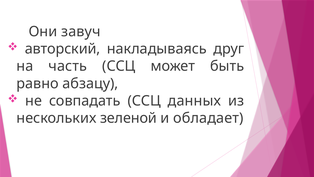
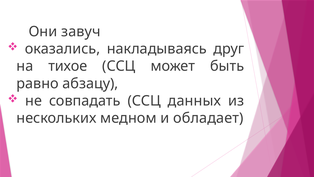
авторский: авторский -> оказались
часть: часть -> тихое
зеленой: зеленой -> медном
